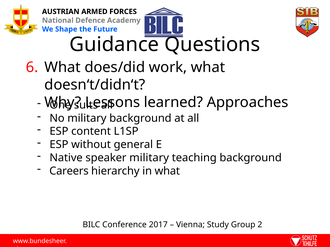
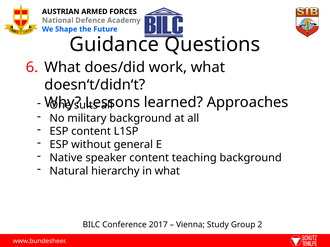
speaker military: military -> content
Careers: Careers -> Natural
